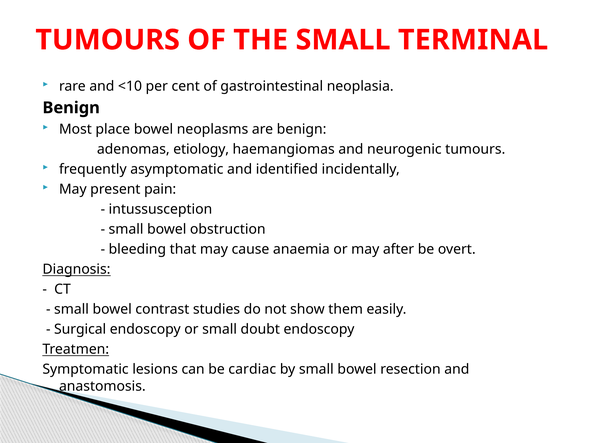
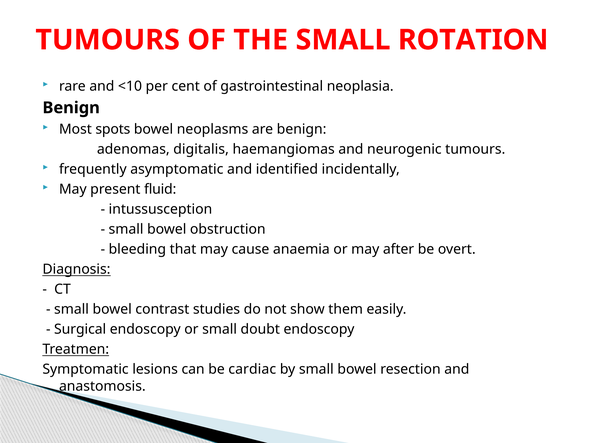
TERMINAL: TERMINAL -> ROTATION
place: place -> spots
etiology: etiology -> digitalis
pain: pain -> fluid
